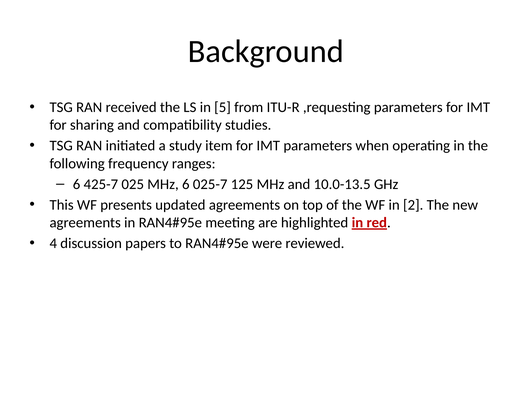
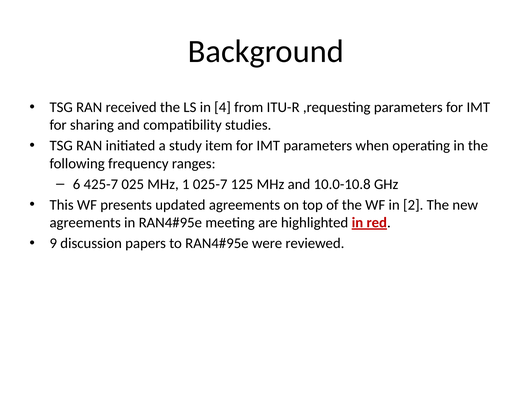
5: 5 -> 4
MHz 6: 6 -> 1
10.0-13.5: 10.0-13.5 -> 10.0-10.8
4: 4 -> 9
